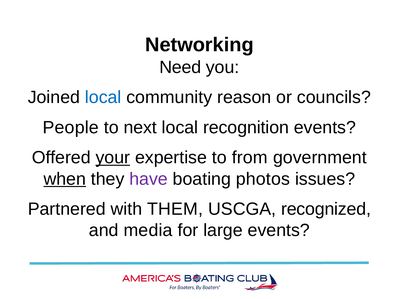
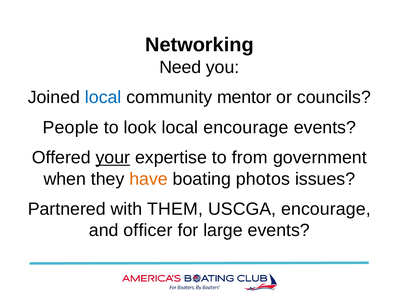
reason: reason -> mentor
next: next -> look
local recognition: recognition -> encourage
when underline: present -> none
have colour: purple -> orange
USCGA recognized: recognized -> encourage
media: media -> officer
